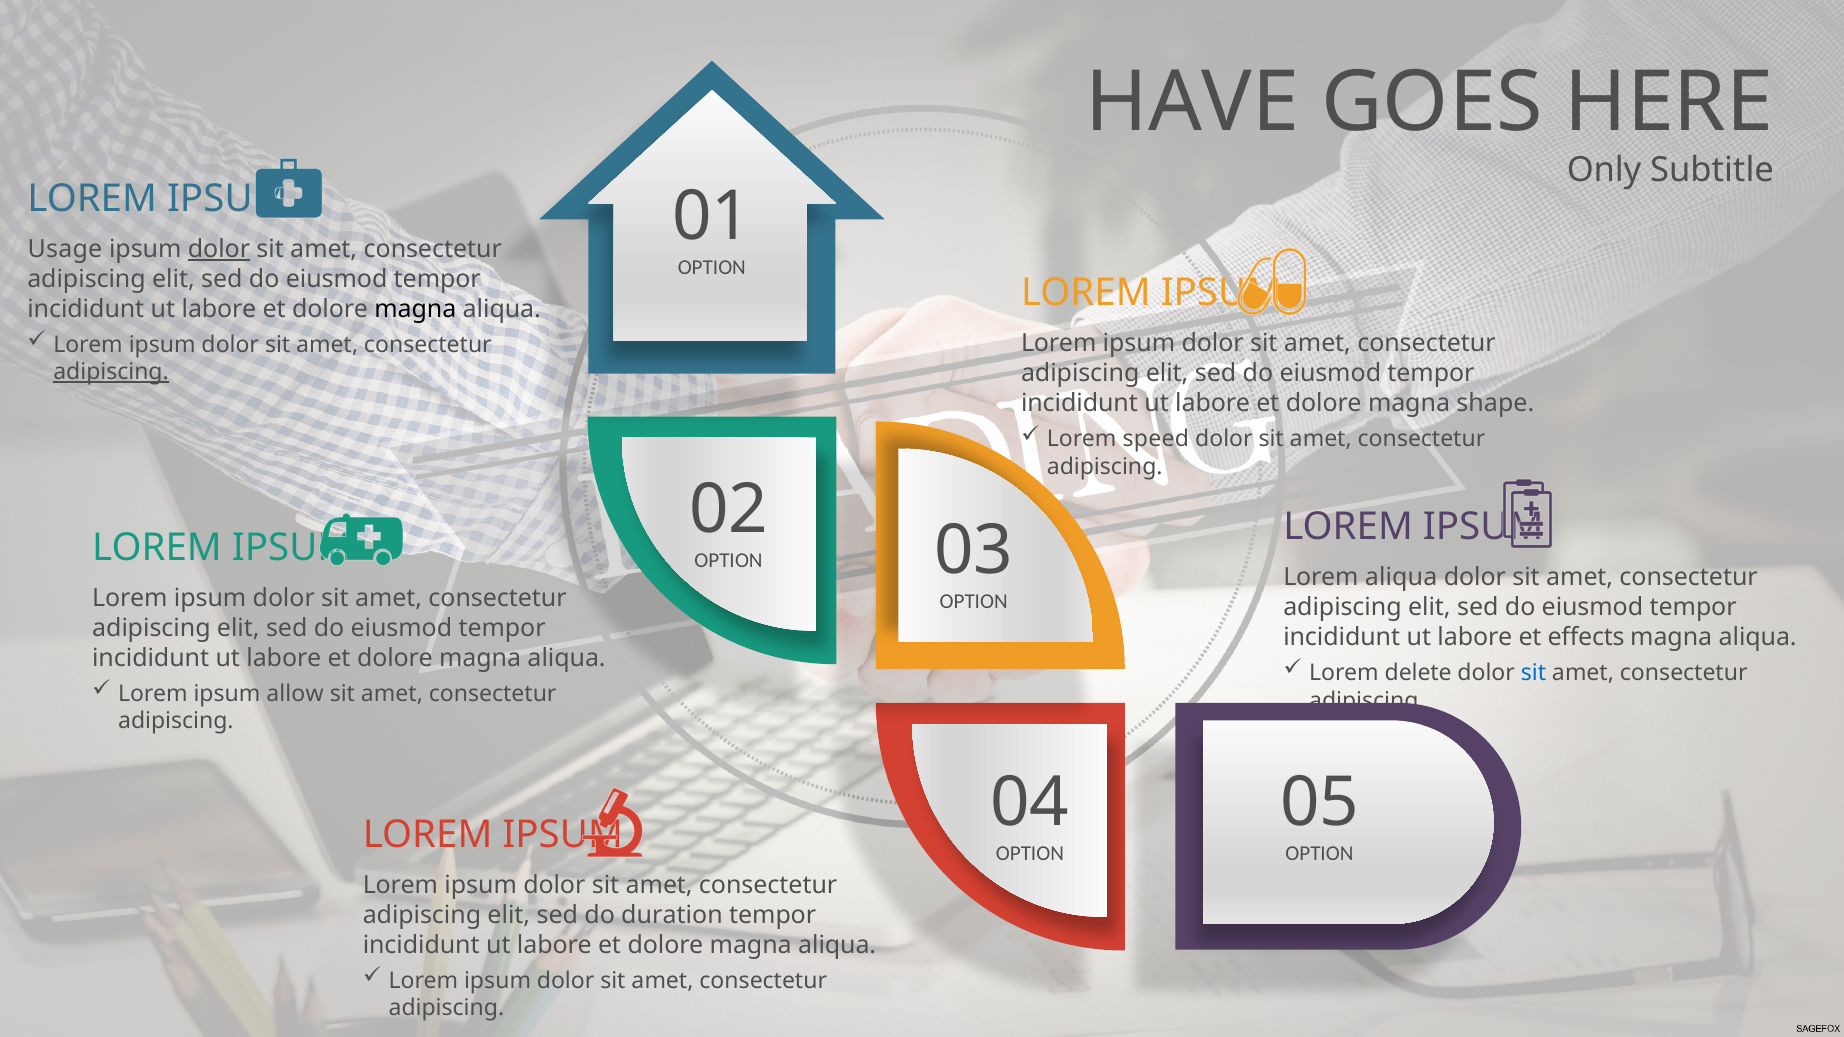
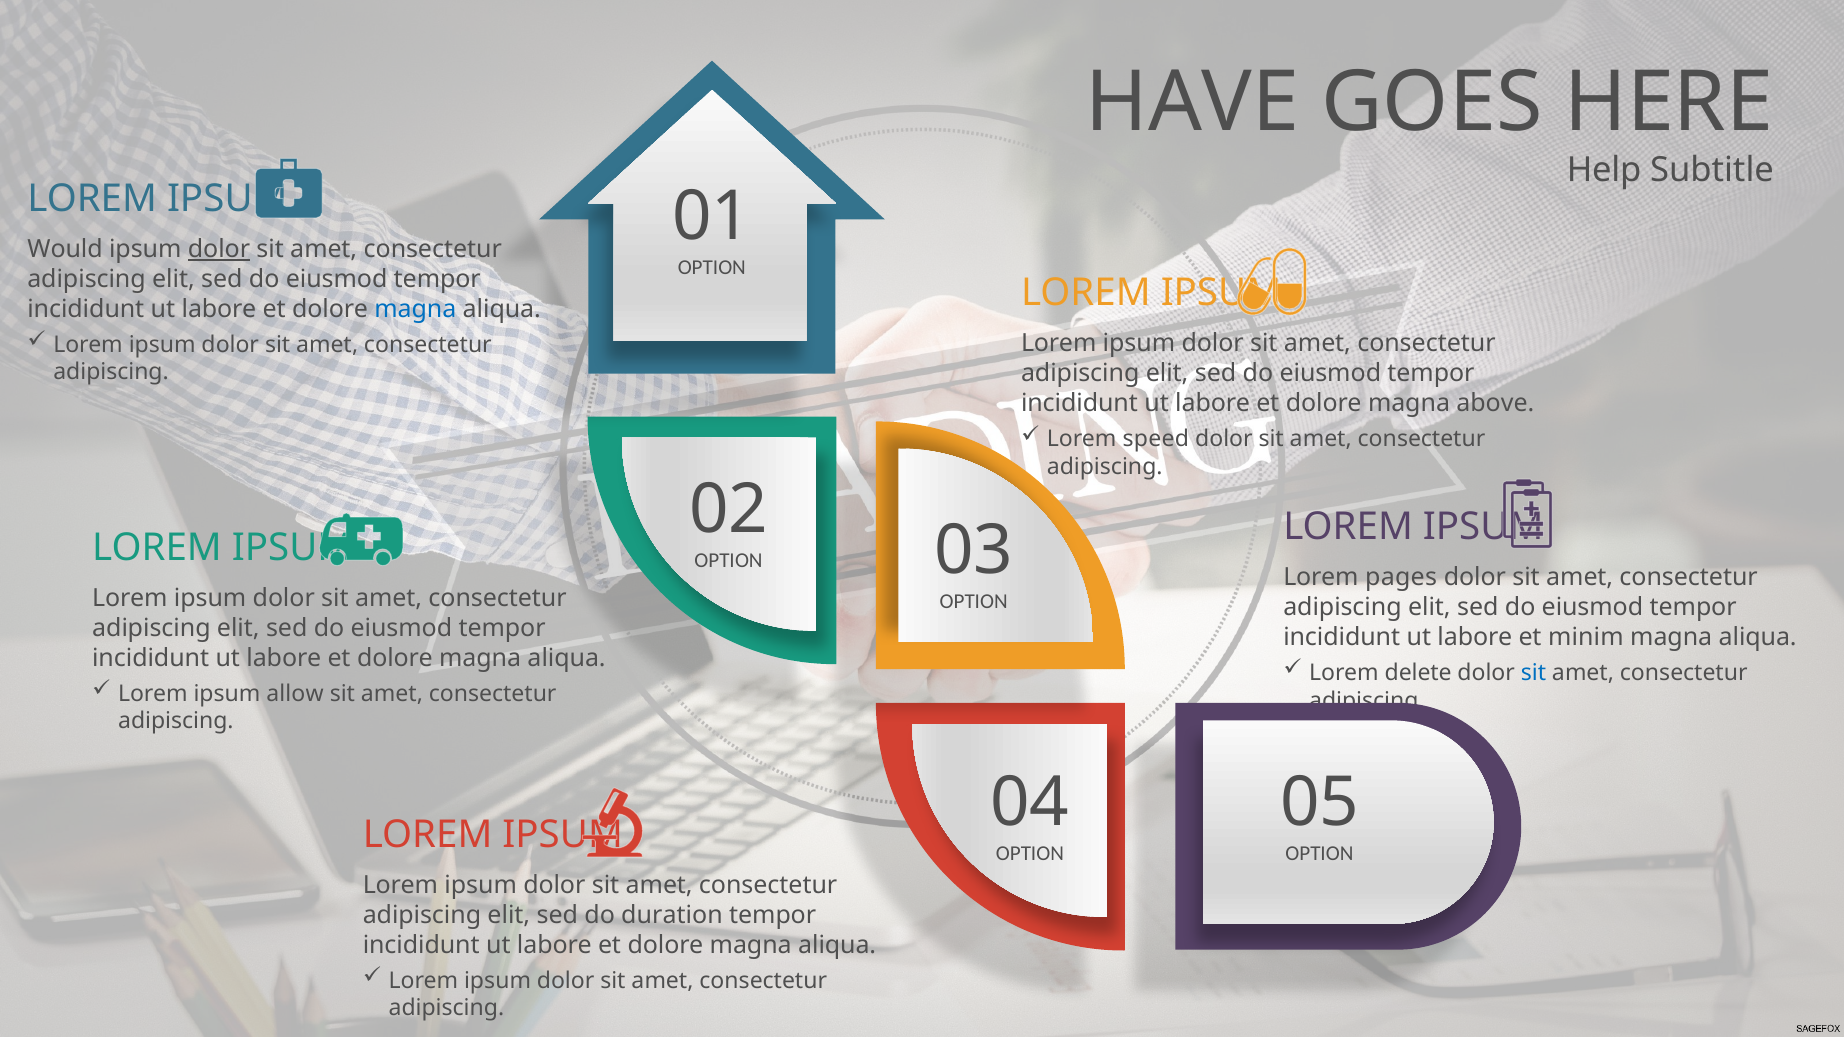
Only: Only -> Help
Usage: Usage -> Would
magna at (415, 309) colour: black -> blue
adipiscing at (111, 372) underline: present -> none
shape: shape -> above
Lorem aliqua: aliqua -> pages
effects: effects -> minim
